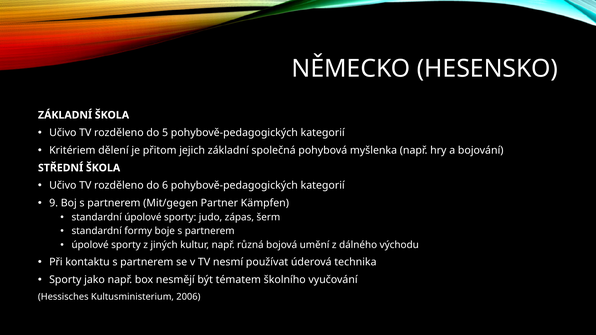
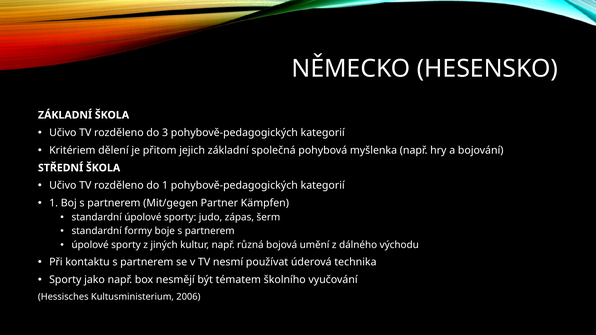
5: 5 -> 3
do 6: 6 -> 1
9 at (54, 203): 9 -> 1
